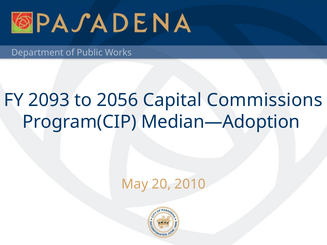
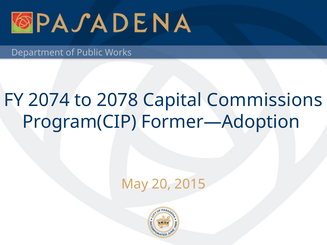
2093: 2093 -> 2074
2056: 2056 -> 2078
Median—Adoption: Median—Adoption -> Former—Adoption
2010: 2010 -> 2015
